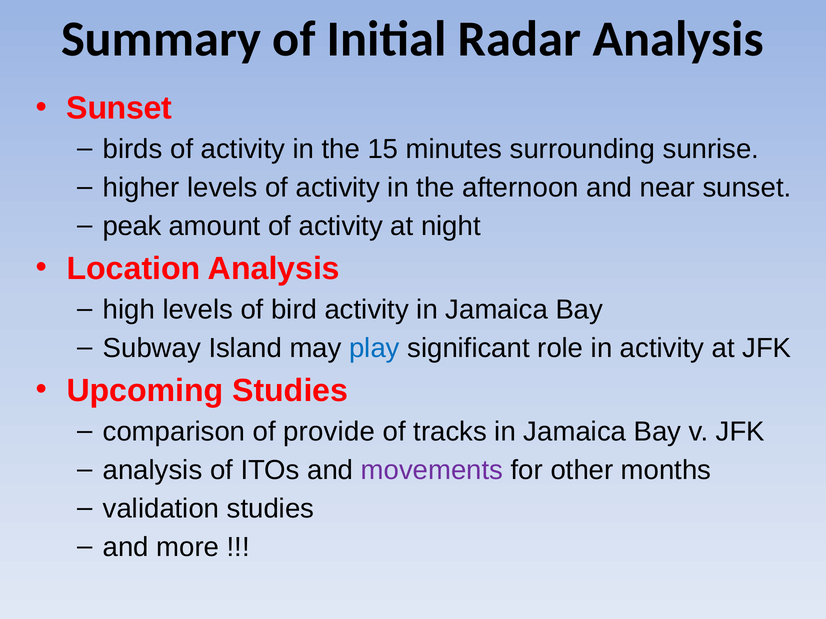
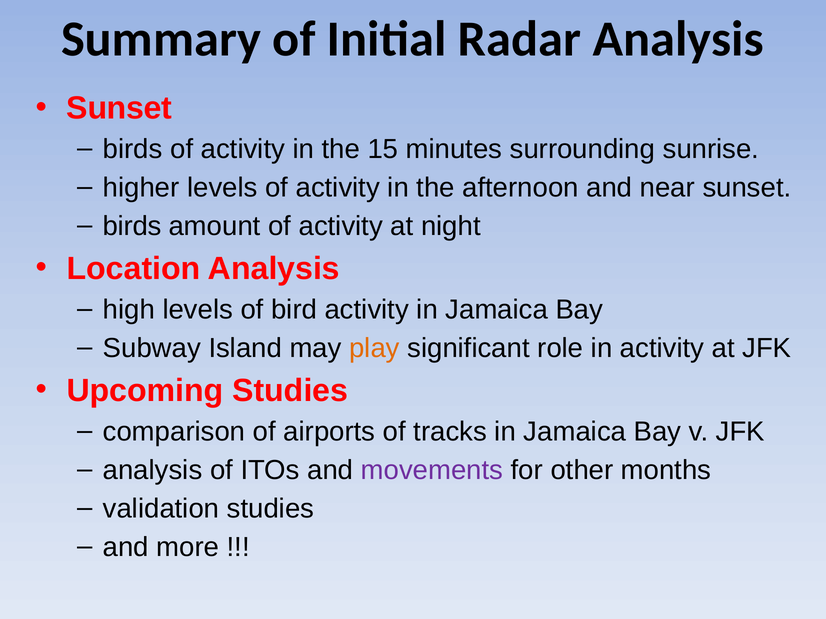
peak at (132, 226): peak -> birds
play colour: blue -> orange
provide: provide -> airports
